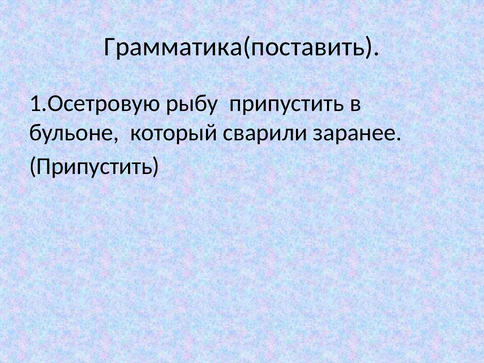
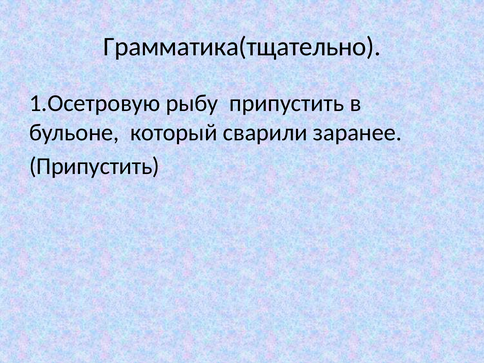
Грамматика(поставить: Грамматика(поставить -> Грамматика(тщательно
